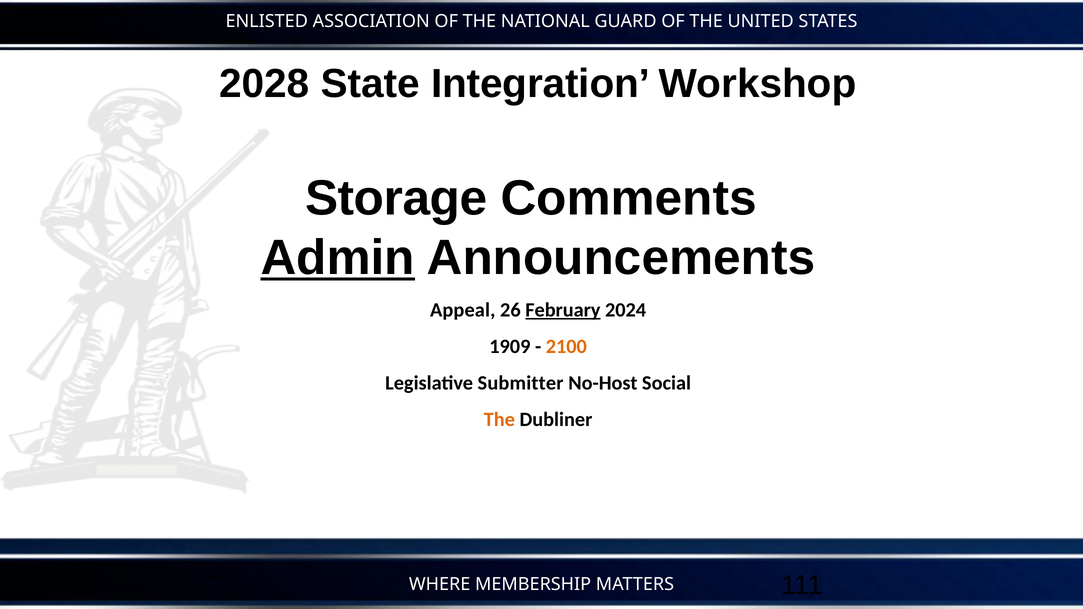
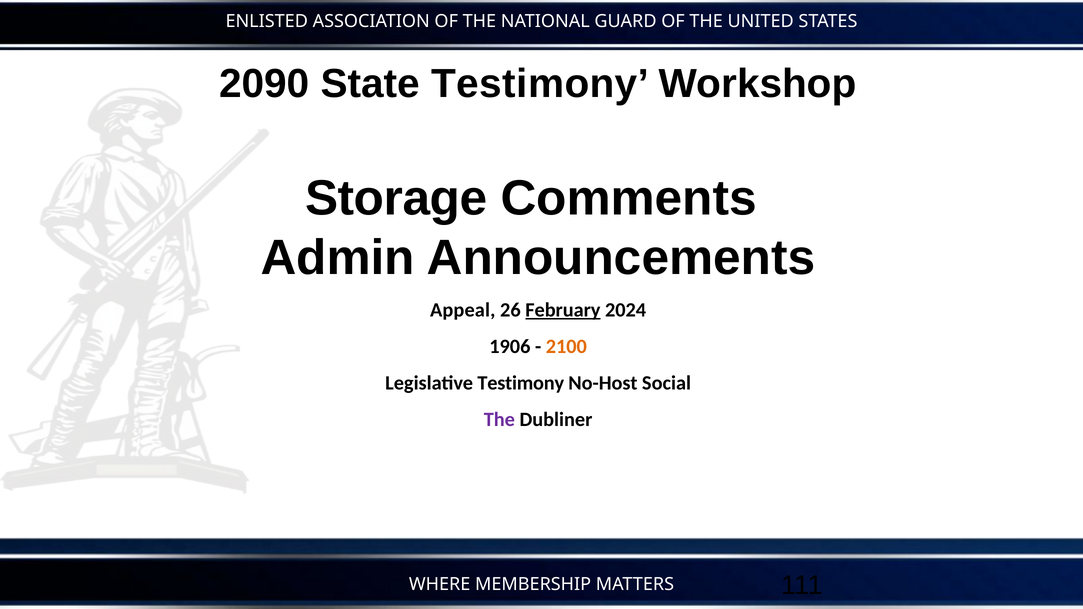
2028: 2028 -> 2090
State Integration: Integration -> Testimony
Admin underline: present -> none
1909: 1909 -> 1906
Legislative Submitter: Submitter -> Testimony
The at (499, 420) colour: orange -> purple
